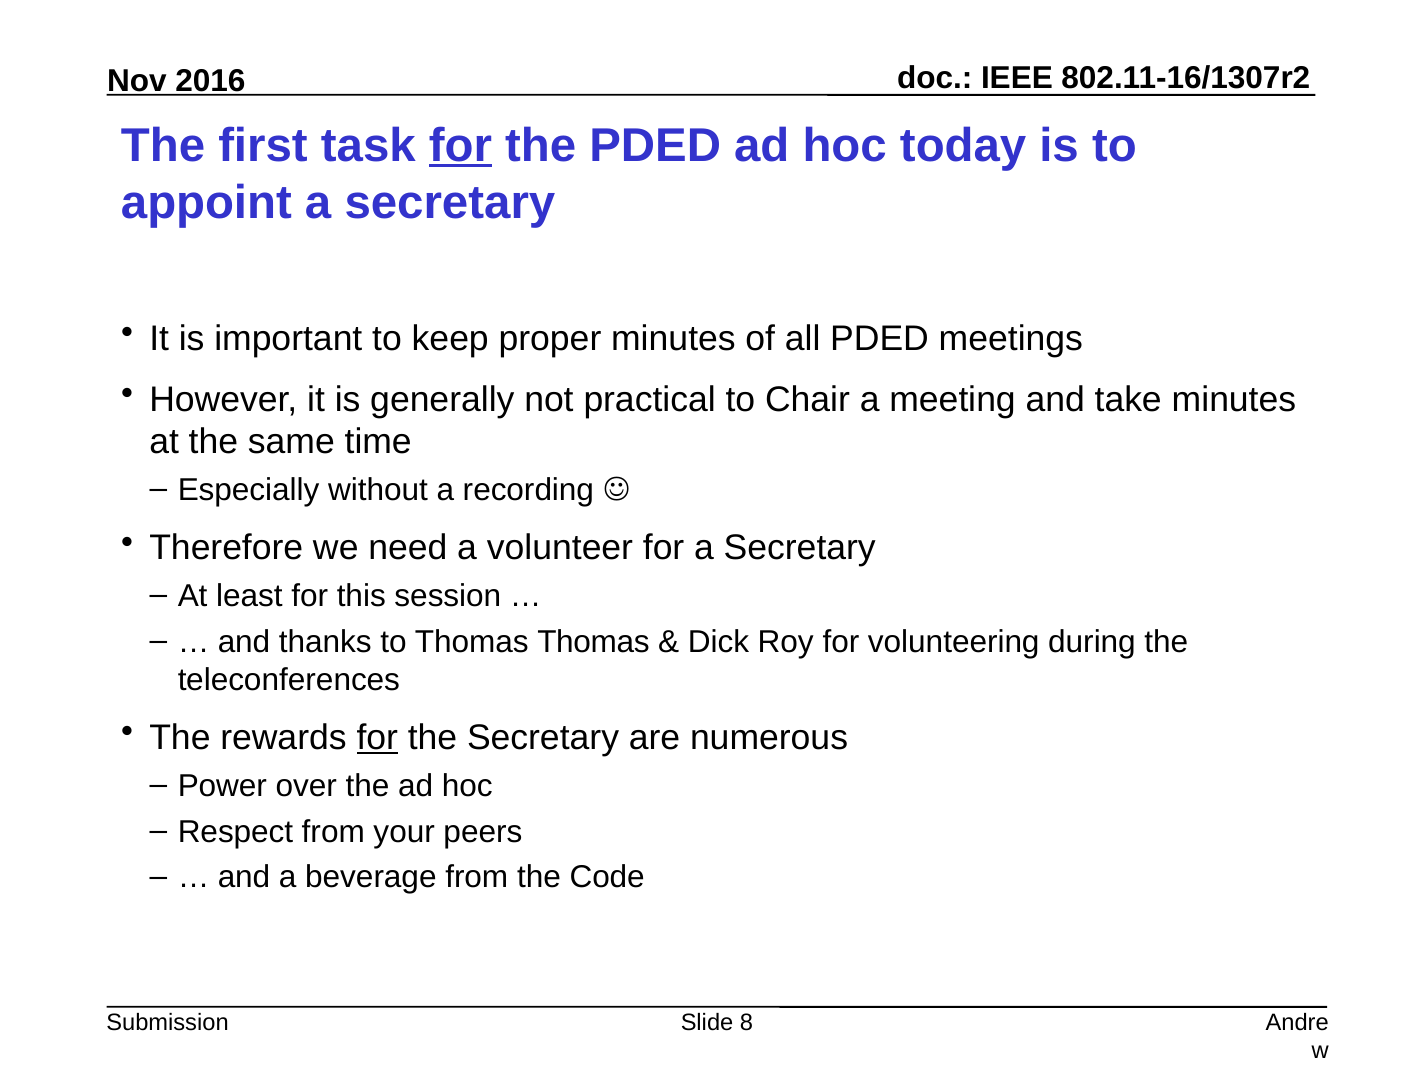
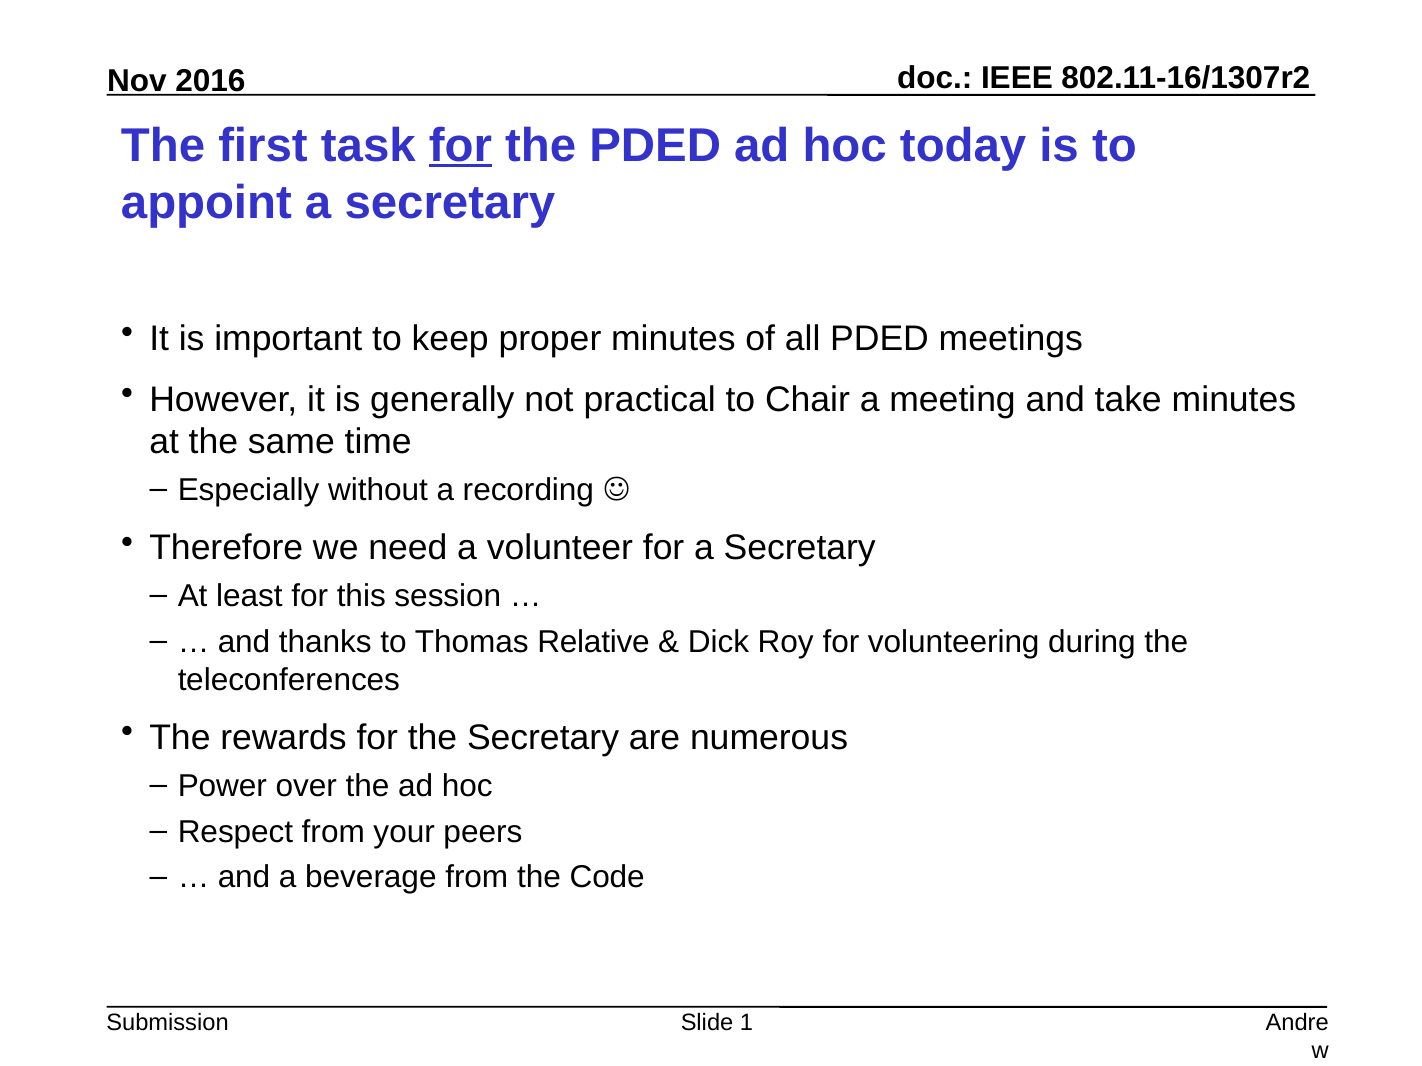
Thomas Thomas: Thomas -> Relative
for at (377, 738) underline: present -> none
8: 8 -> 1
